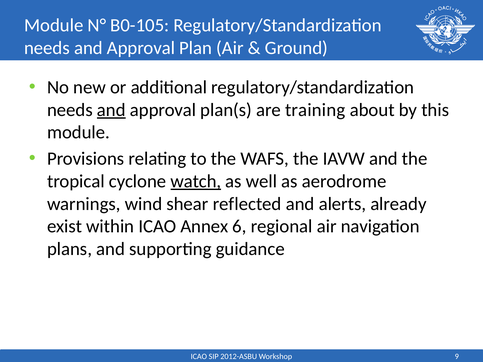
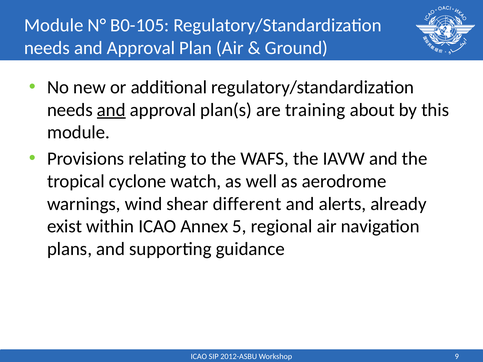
watch underline: present -> none
reflected: reflected -> different
6: 6 -> 5
